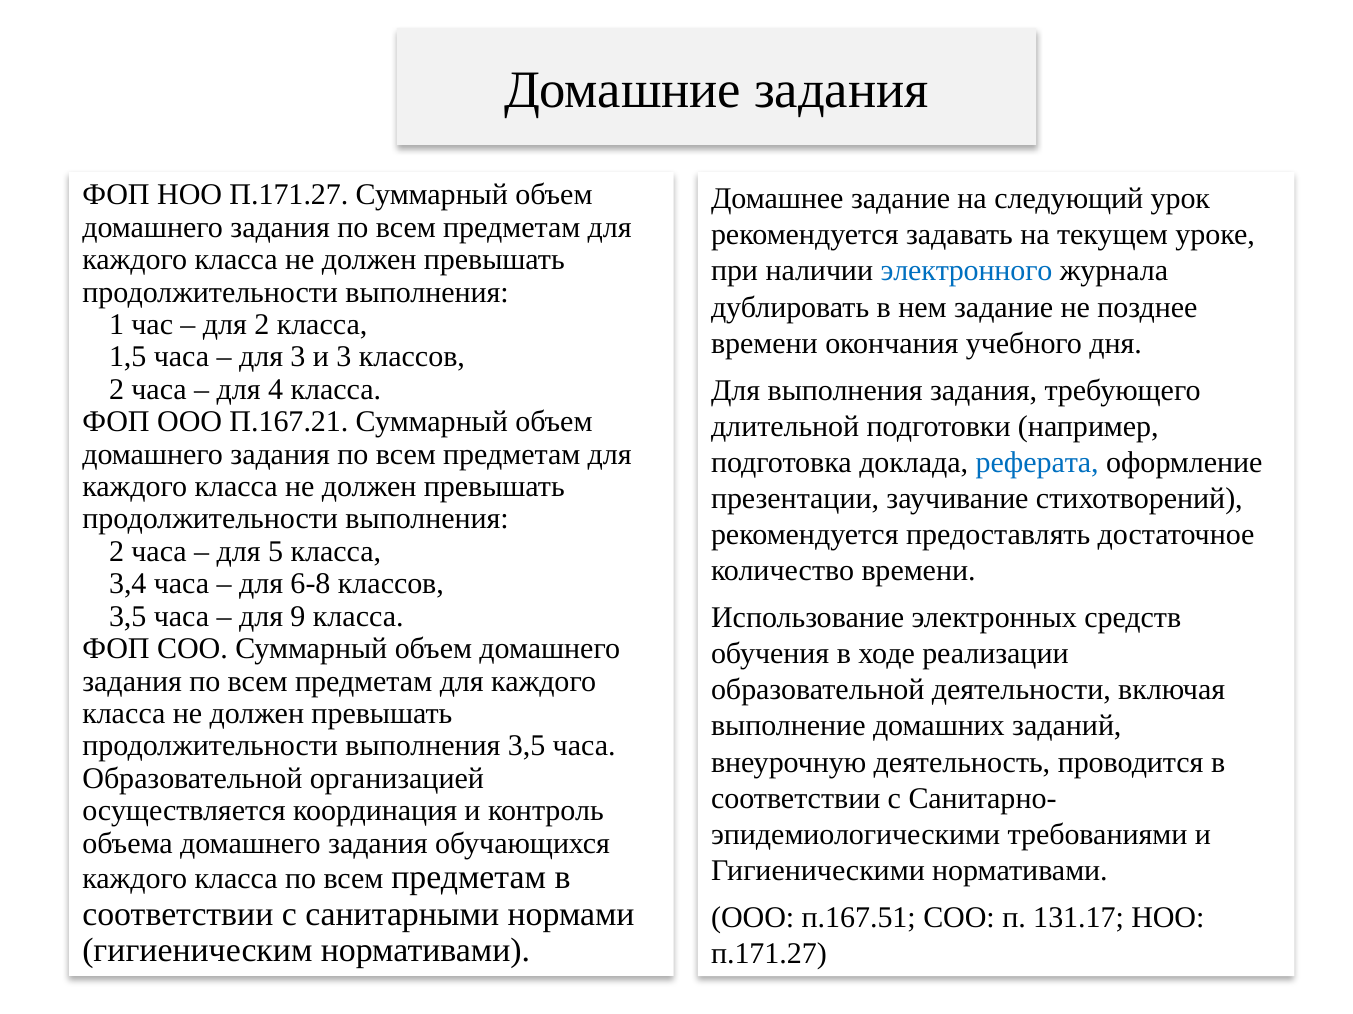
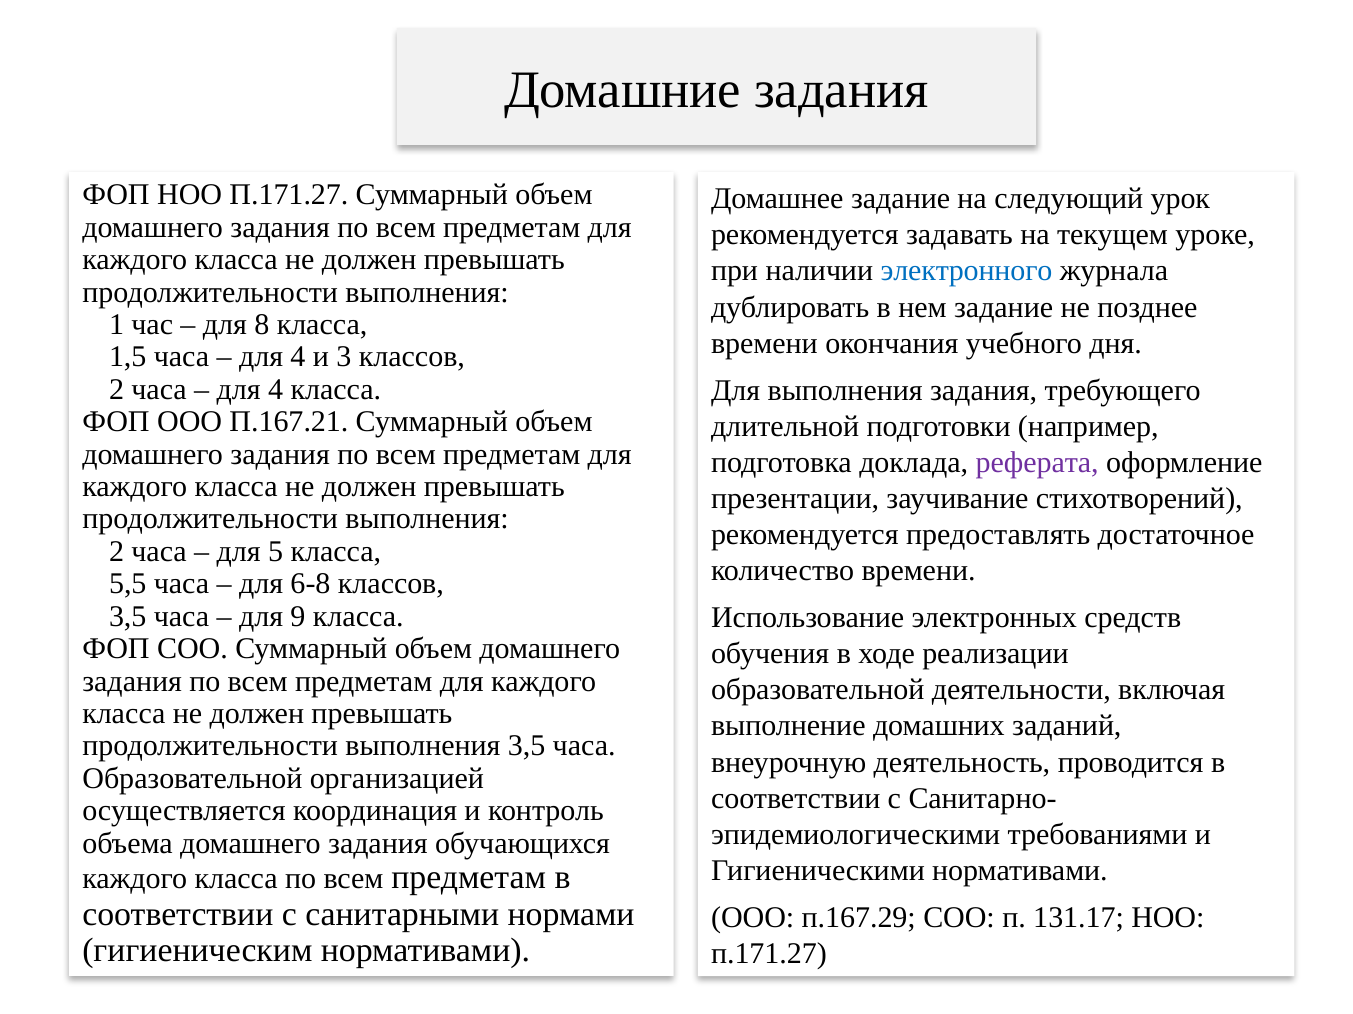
для 2: 2 -> 8
3 at (298, 357): 3 -> 4
реферата colour: blue -> purple
3,4: 3,4 -> 5,5
п.167.51: п.167.51 -> п.167.29
